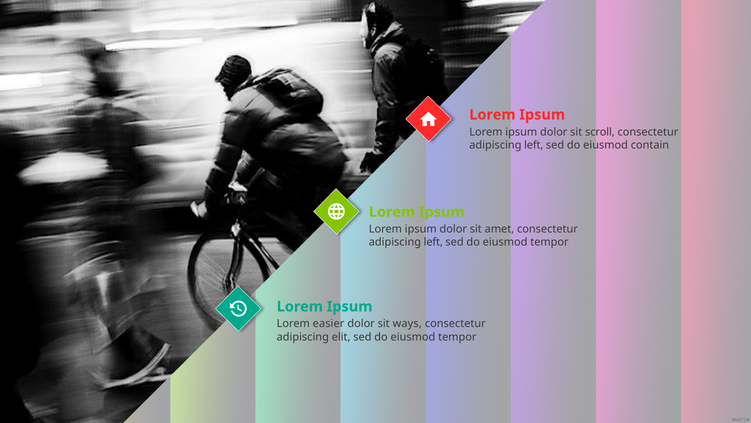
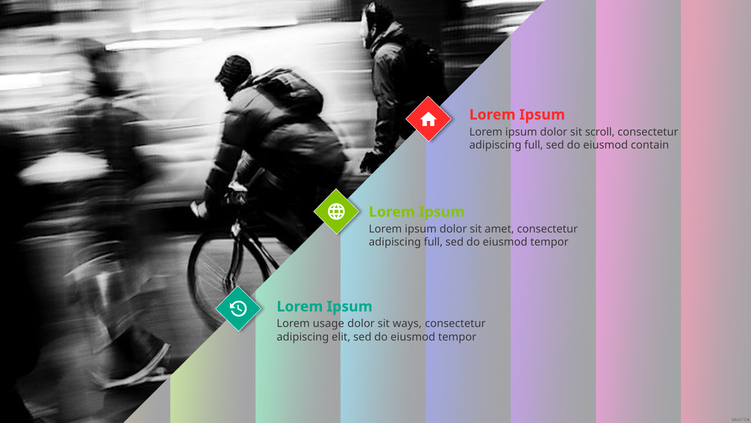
left at (534, 145): left -> full
left at (433, 242): left -> full
easier: easier -> usage
